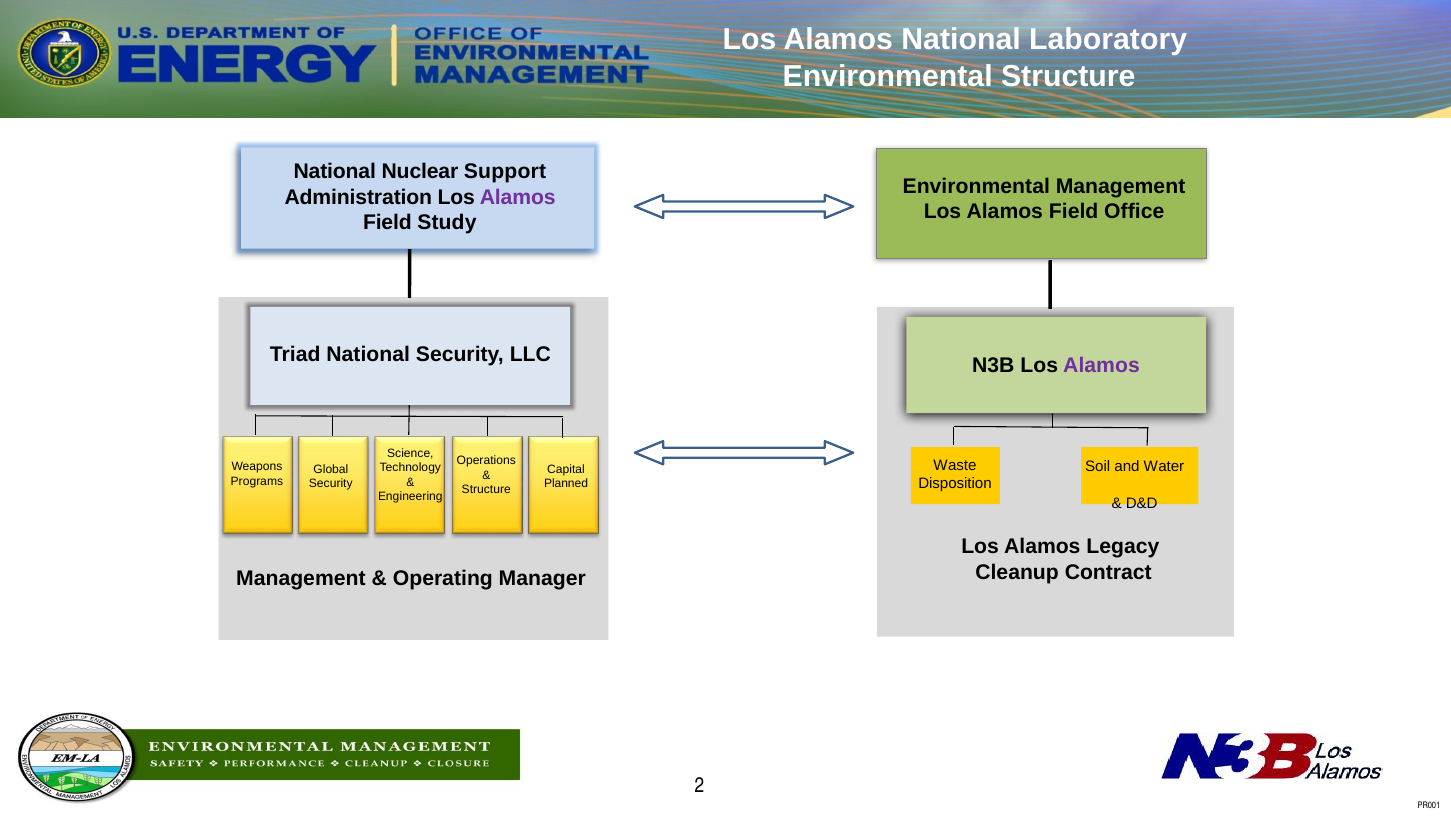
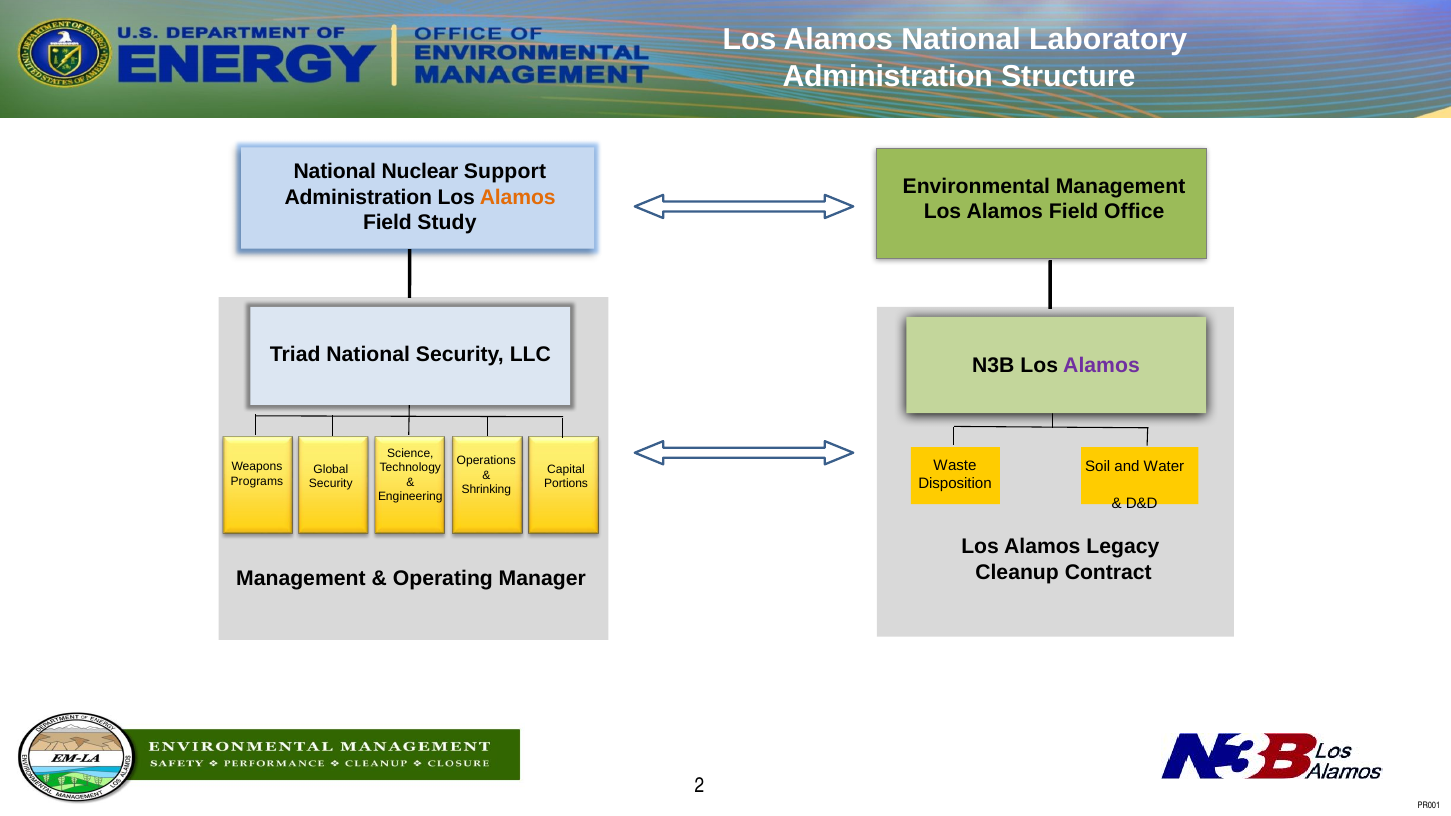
Environmental at (888, 76): Environmental -> Administration
Alamos at (518, 197) colour: purple -> orange
Planned: Planned -> Portions
Structure at (486, 490): Structure -> Shrinking
